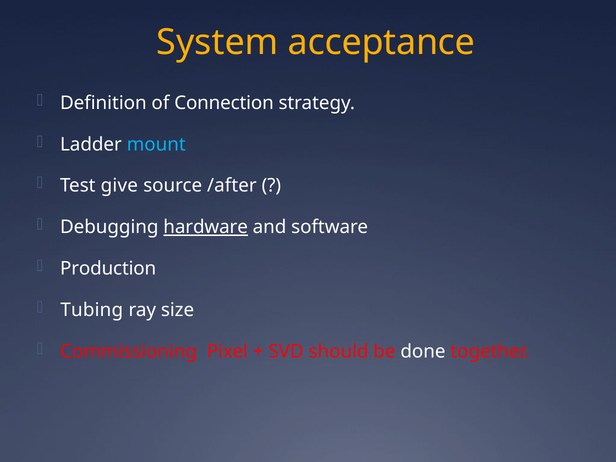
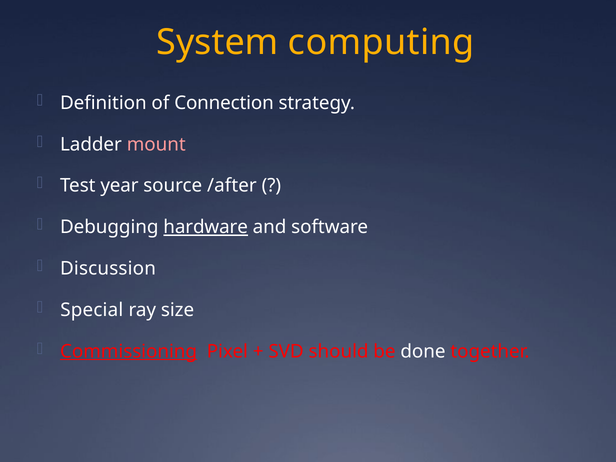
acceptance: acceptance -> computing
mount colour: light blue -> pink
give: give -> year
Production: Production -> Discussion
Tubing: Tubing -> Special
Commissioning underline: none -> present
